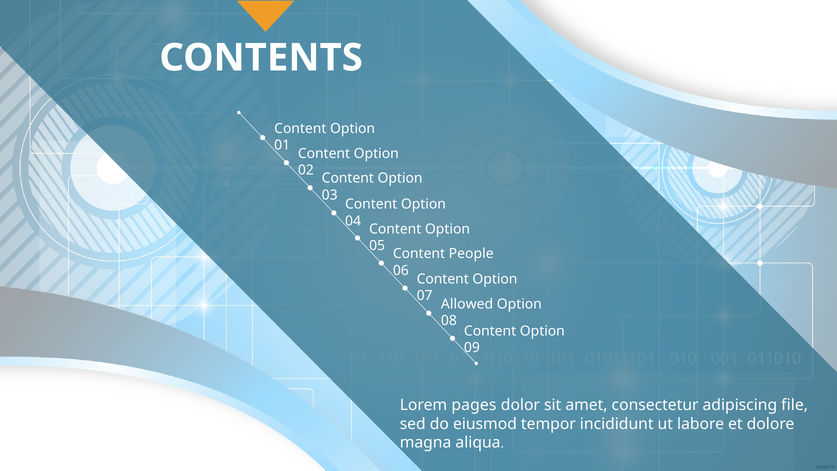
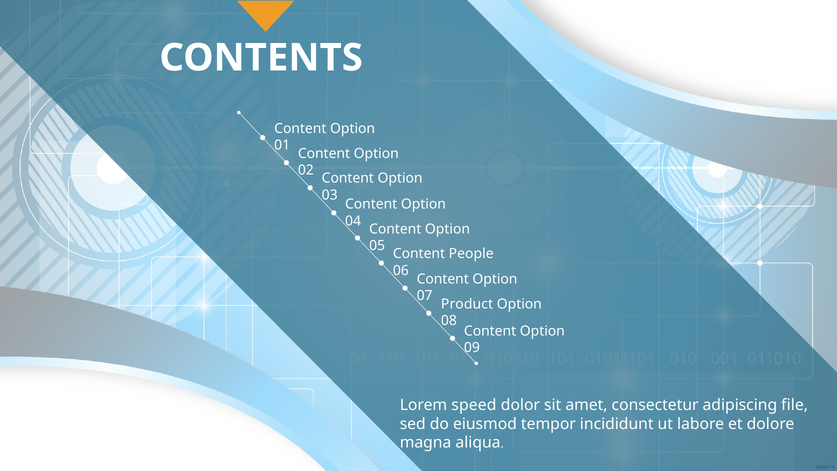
Allowed: Allowed -> Product
pages: pages -> speed
